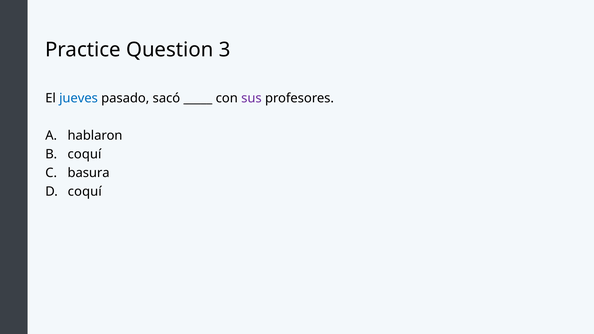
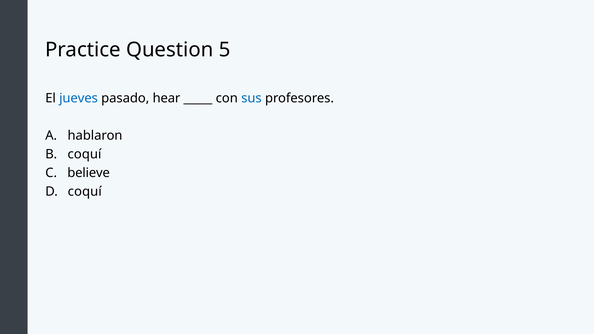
3: 3 -> 5
sacó: sacó -> hear
sus colour: purple -> blue
basura: basura -> believe
